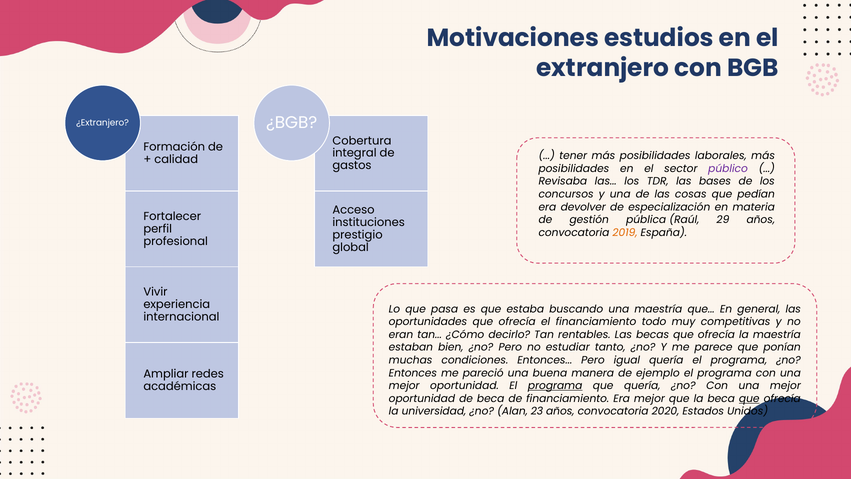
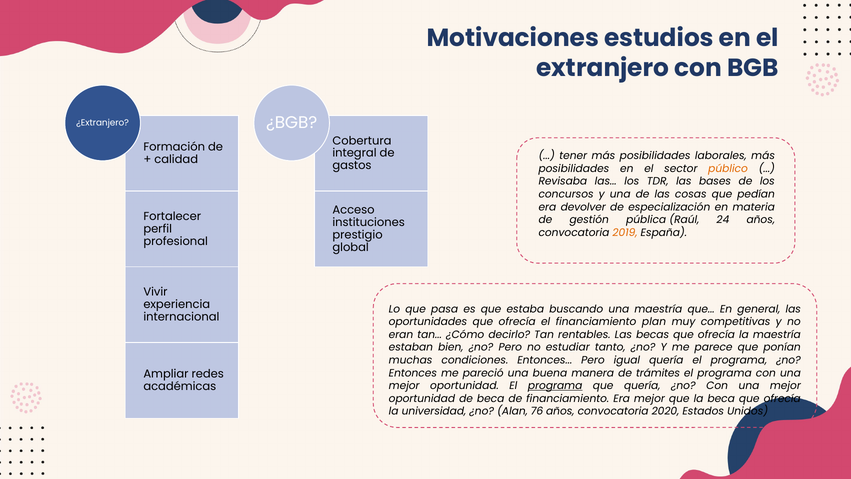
público colour: purple -> orange
29: 29 -> 24
todo: todo -> plan
ejemplo: ejemplo -> trámites
que at (749, 398) underline: present -> none
23: 23 -> 76
